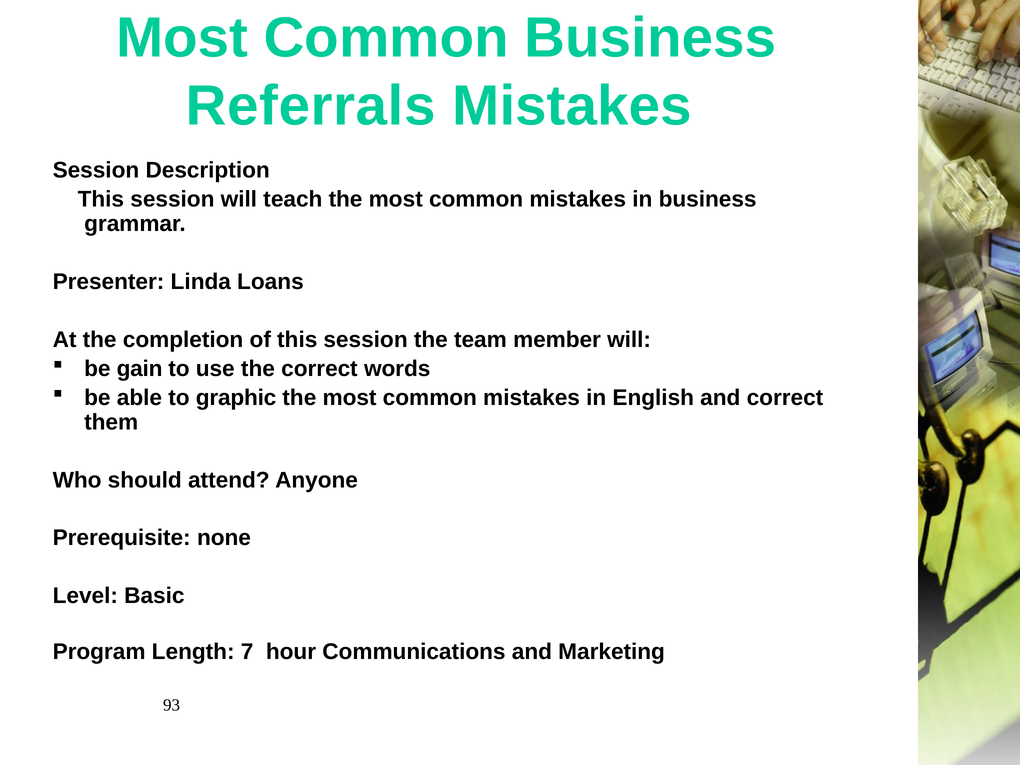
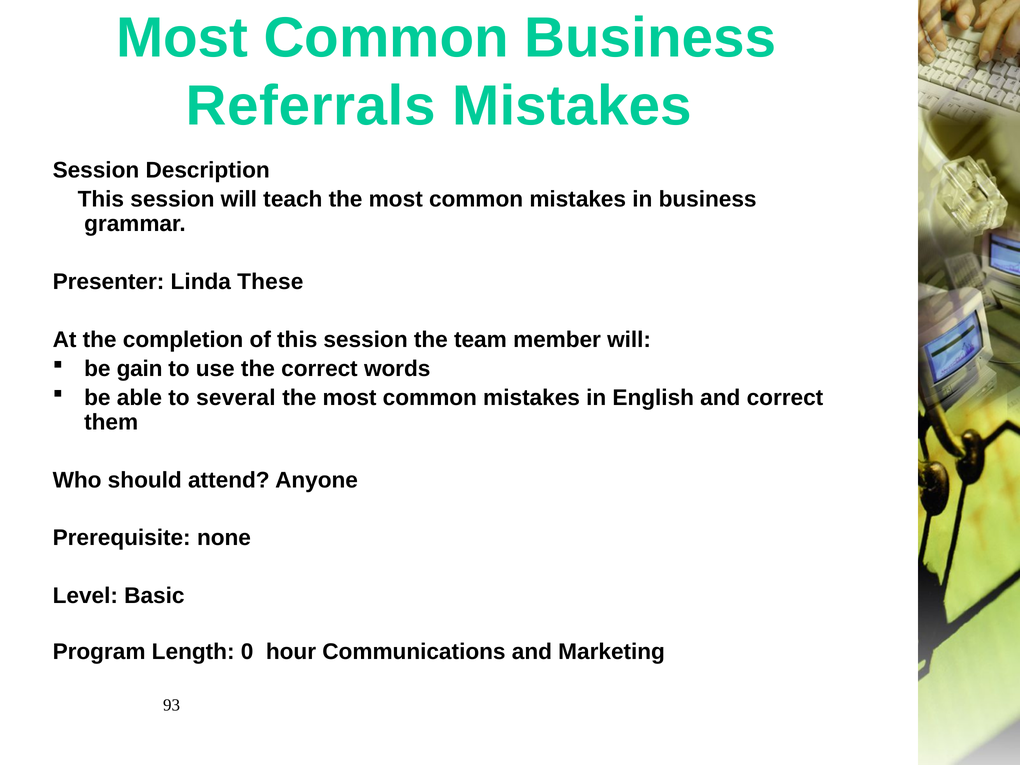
Loans: Loans -> These
graphic: graphic -> several
7: 7 -> 0
